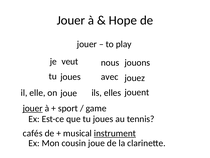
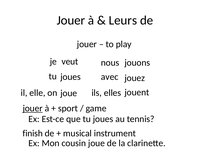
Hope: Hope -> Leurs
cafés: cafés -> finish
instrument underline: present -> none
